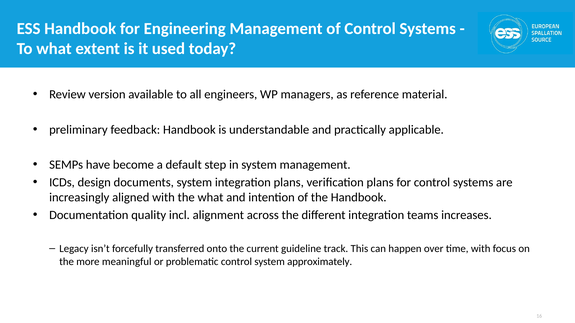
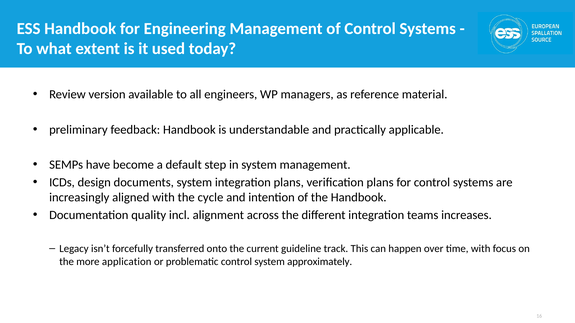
the what: what -> cycle
meaningful: meaningful -> application
